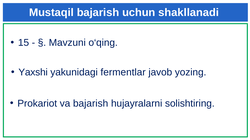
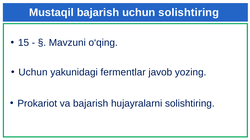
uchun shakllanadi: shakllanadi -> solishtiring
Yaxshi at (33, 73): Yaxshi -> Uchun
